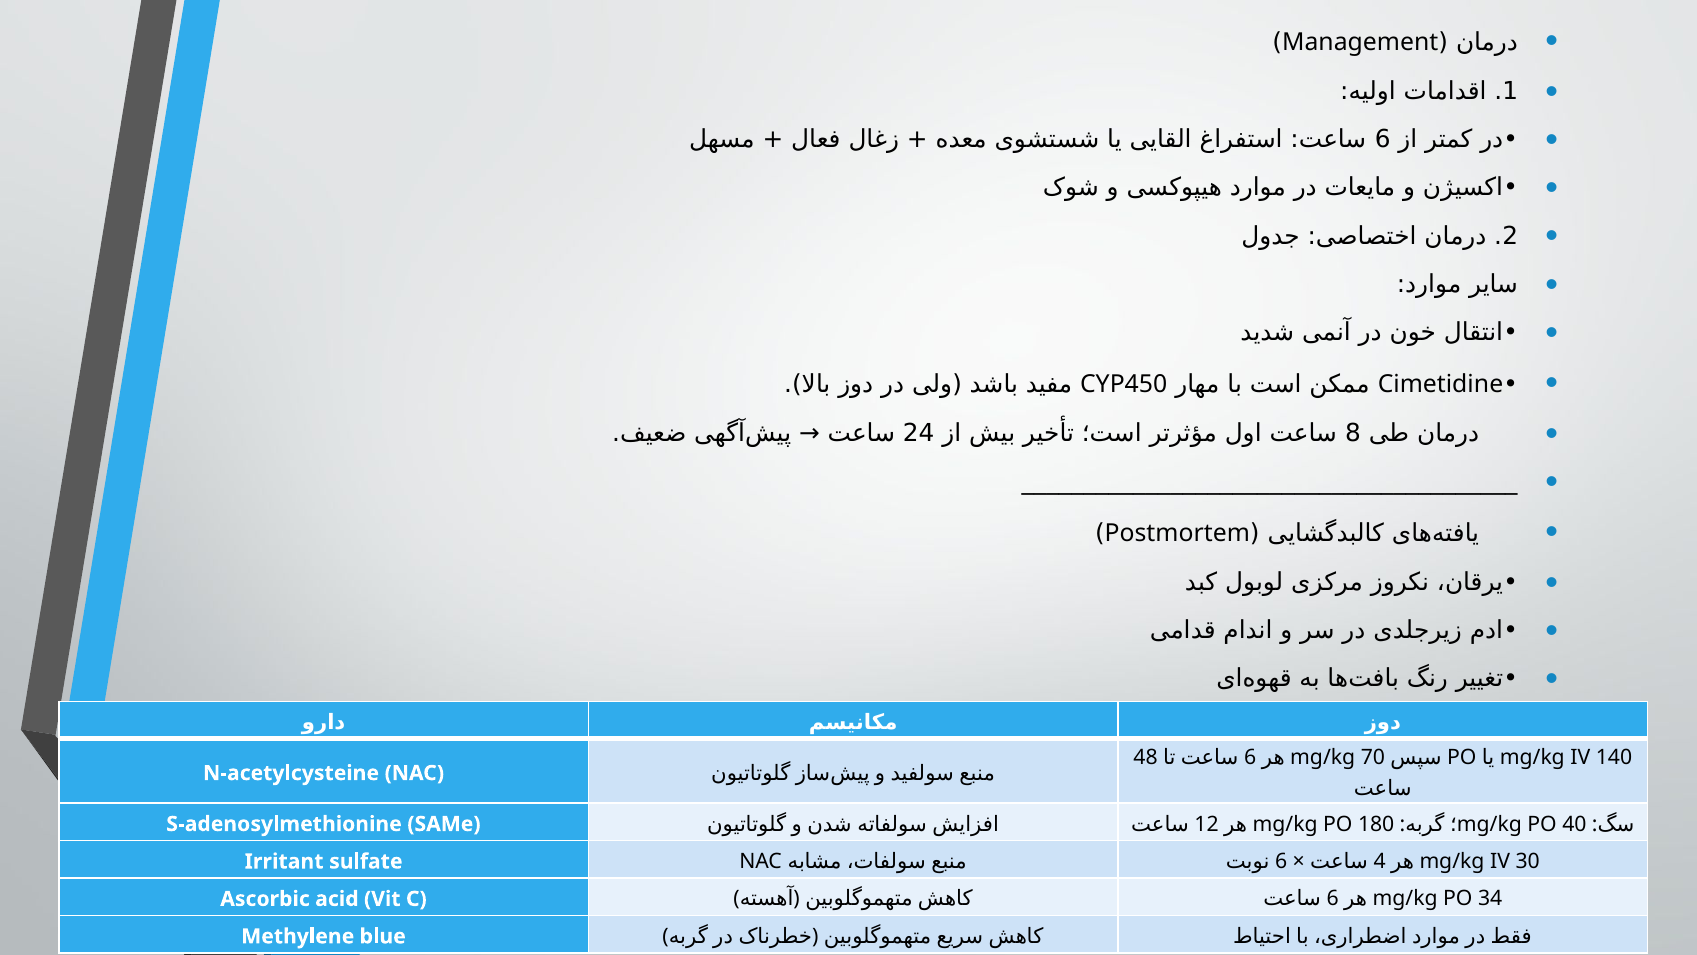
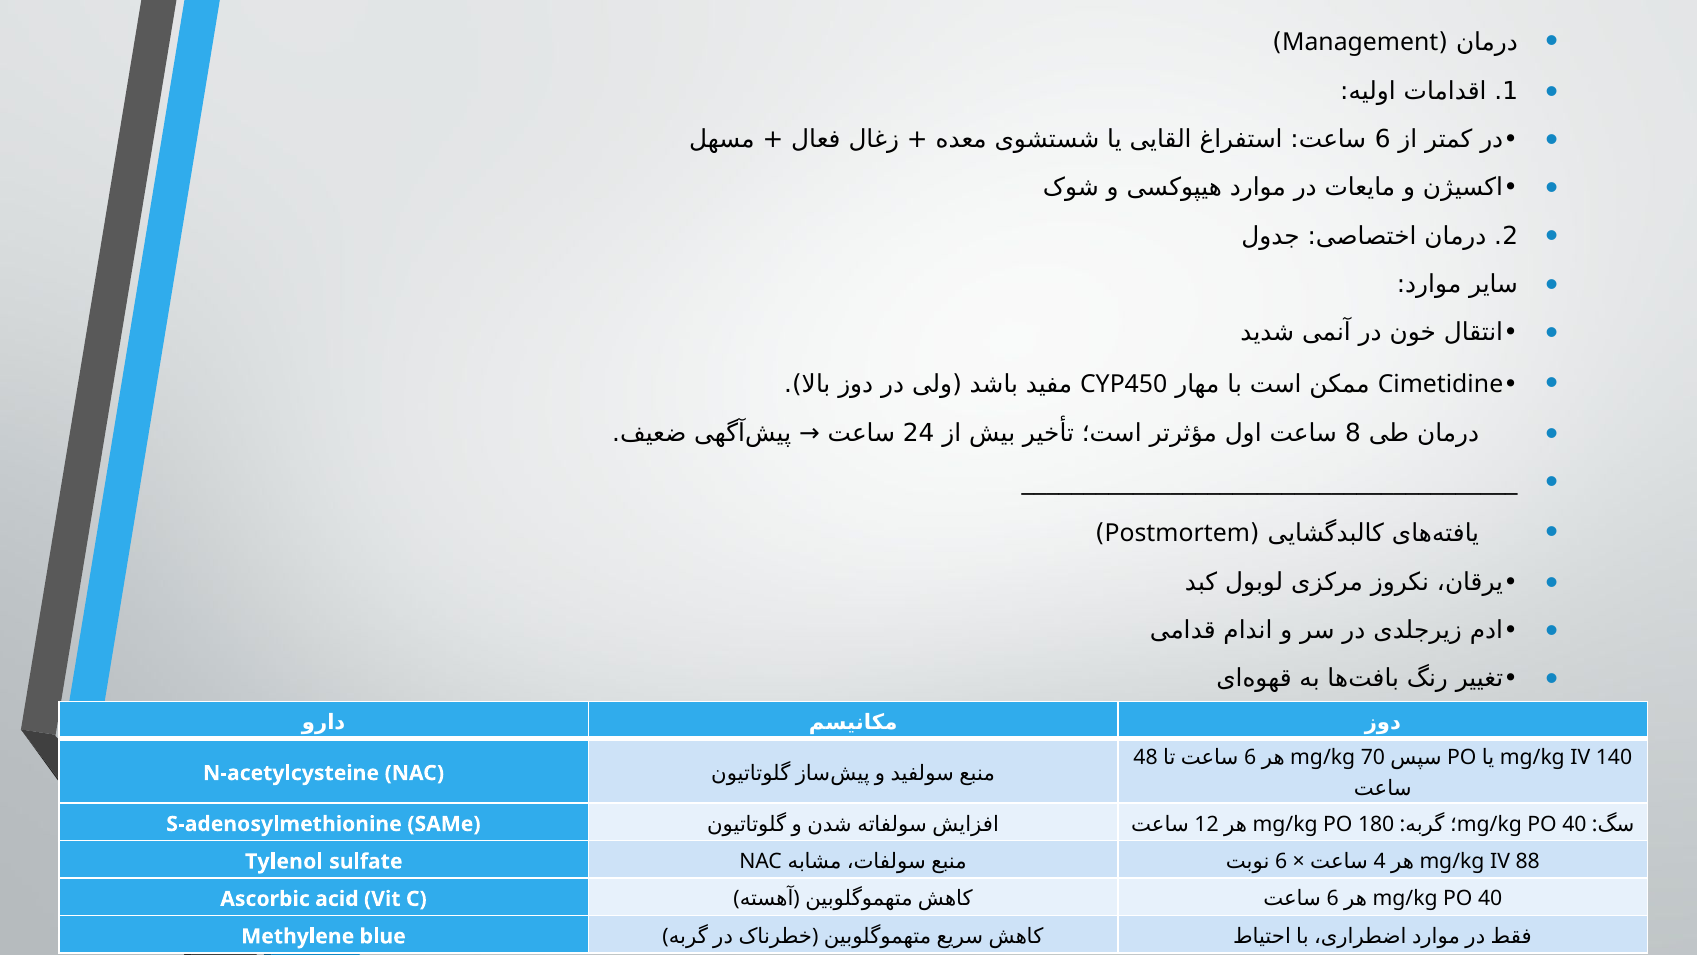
30: 30 -> 88
Irritant: Irritant -> Tylenol
34 at (1490, 899): 34 -> 40
